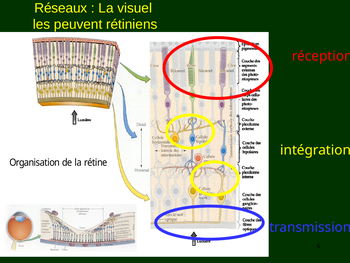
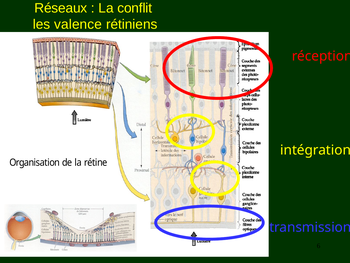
visuel: visuel -> conflit
peuvent: peuvent -> valence
